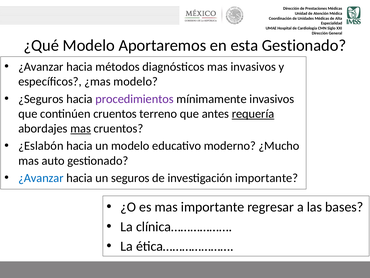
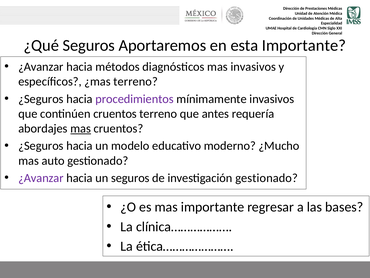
¿Qué Modelo: Modelo -> Seguros
esta Gestionado: Gestionado -> Importante
¿mas modelo: modelo -> terreno
requería underline: present -> none
¿Eslabón at (41, 146): ¿Eslabón -> ¿Seguros
¿Avanzar at (41, 178) colour: blue -> purple
investigación importante: importante -> gestionado
